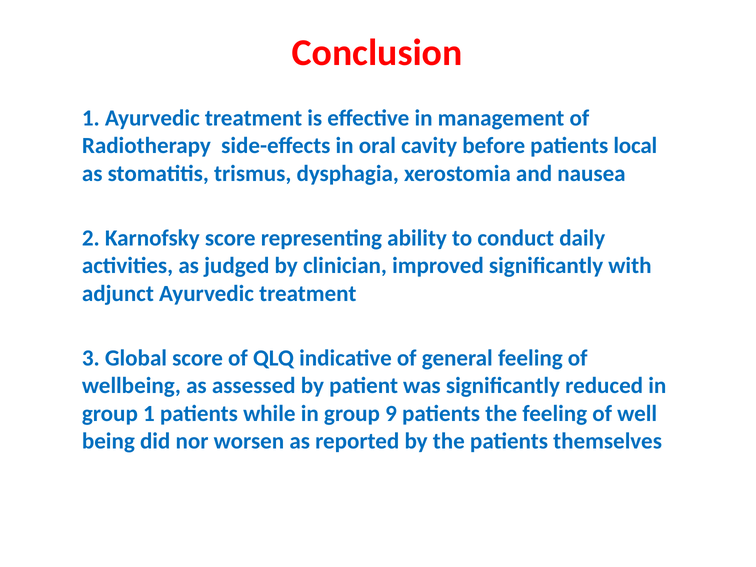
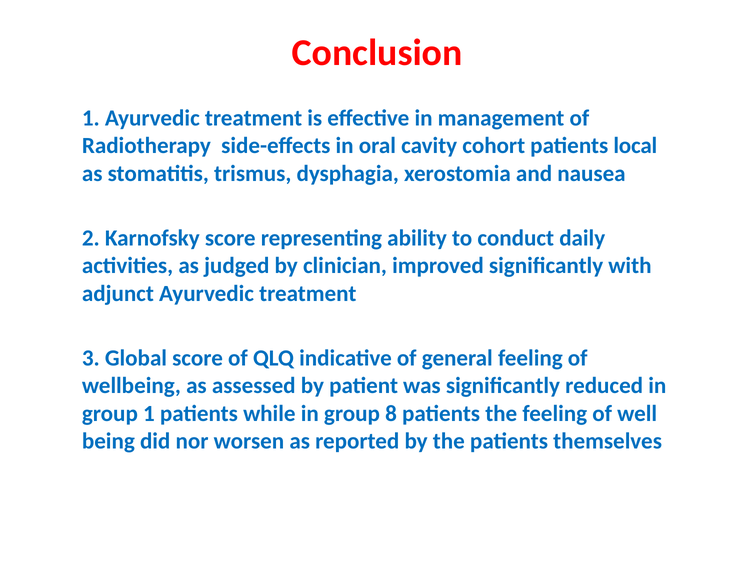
before: before -> cohort
9: 9 -> 8
